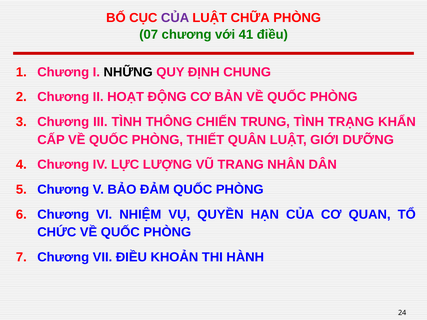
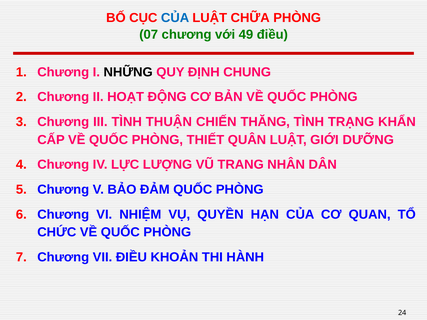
CỦA at (175, 18) colour: purple -> blue
41: 41 -> 49
THÔNG: THÔNG -> THUẬN
TRUNG: TRUNG -> THĂNG
